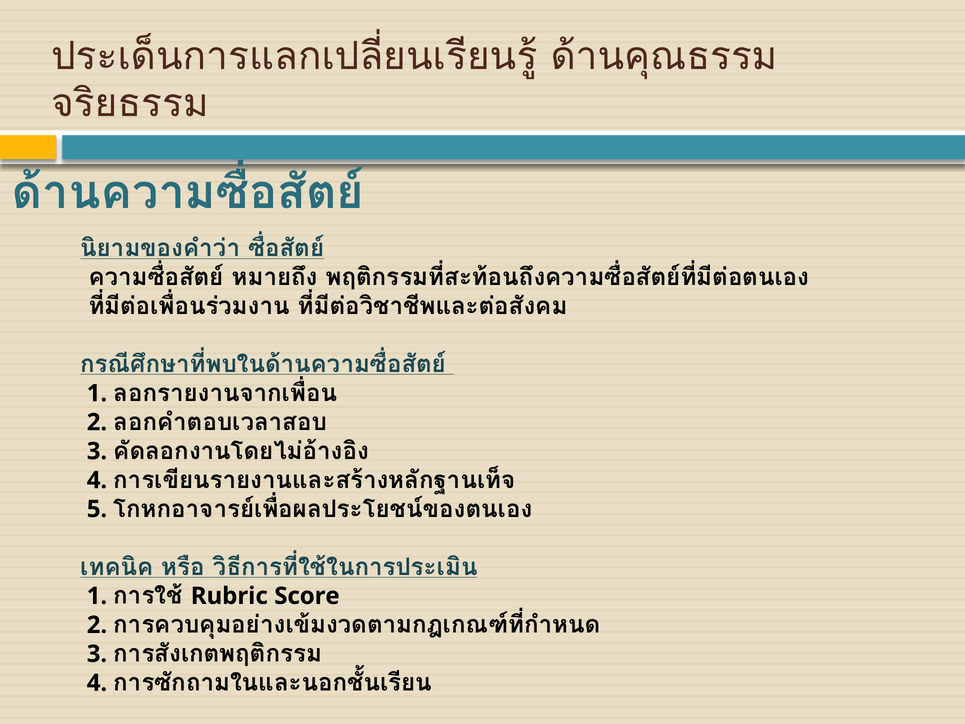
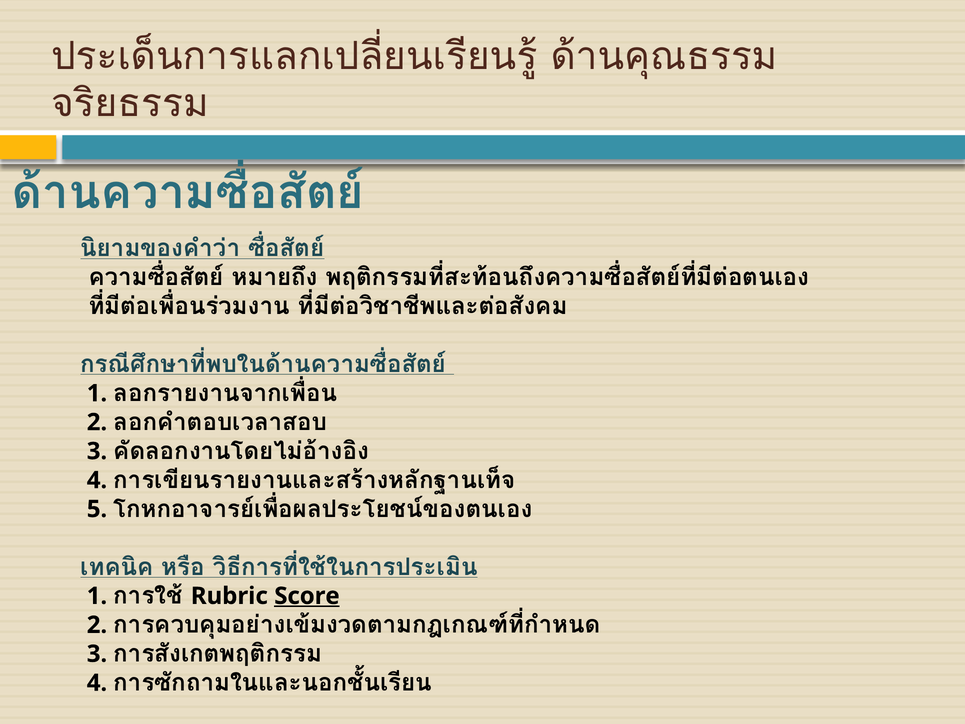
Score underline: none -> present
